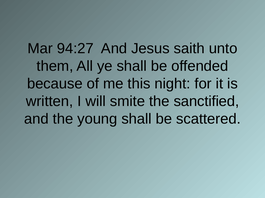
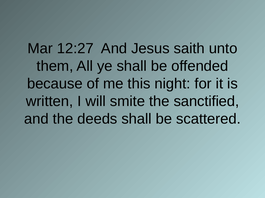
94:27: 94:27 -> 12:27
young: young -> deeds
